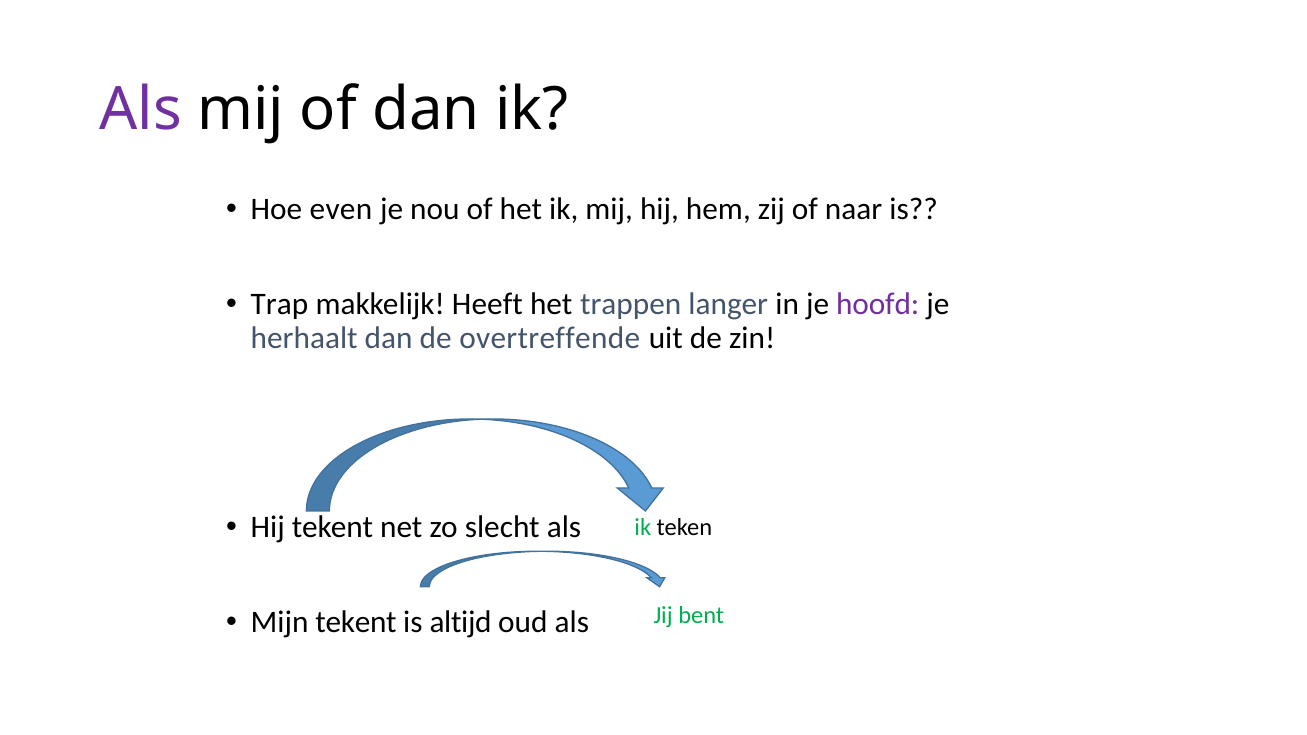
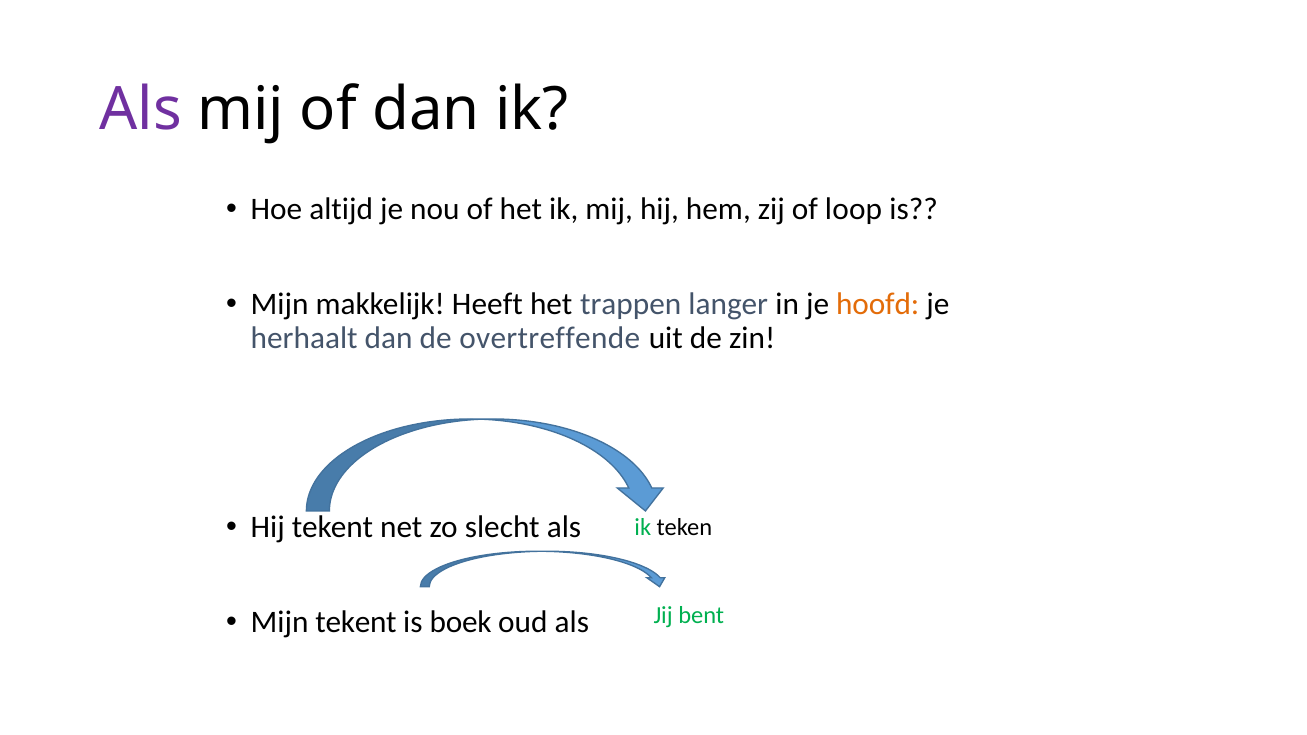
even: even -> altijd
naar: naar -> loop
Trap at (280, 304): Trap -> Mijn
hoofd colour: purple -> orange
altijd: altijd -> boek
